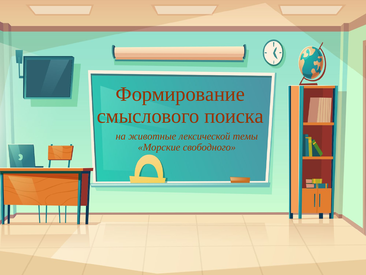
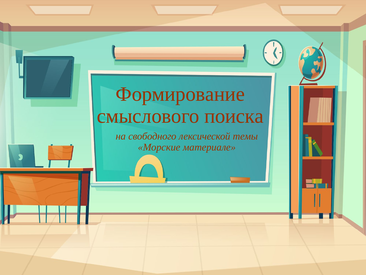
животные: животные -> свободного
свободного: свободного -> материале
